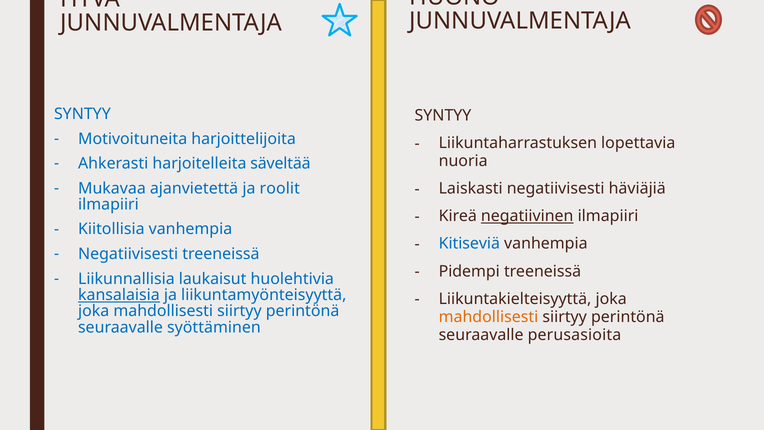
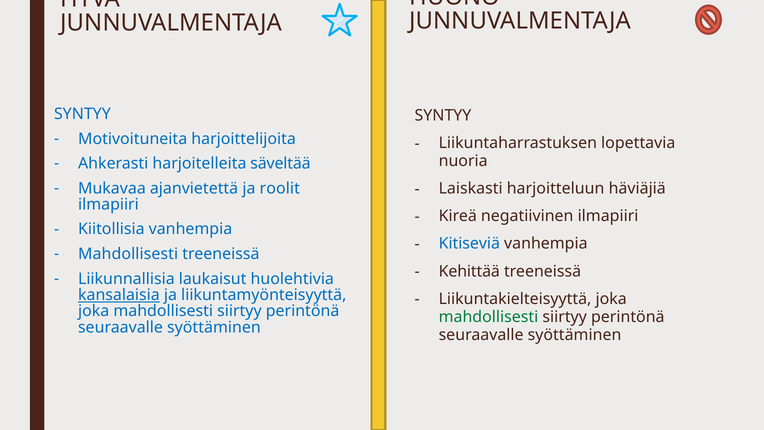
Laiskasti negatiivisesti: negatiivisesti -> harjoitteluun
negatiivinen underline: present -> none
Negatiivisesti at (128, 254): Negatiivisesti -> Mahdollisesti
Pidempi: Pidempi -> Kehittää
mahdollisesti at (488, 317) colour: orange -> green
perusasioita at (574, 335): perusasioita -> syöttäminen
